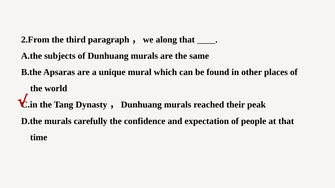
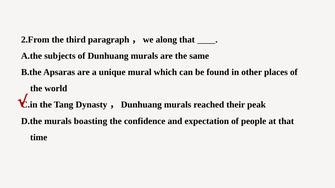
carefully: carefully -> boasting
